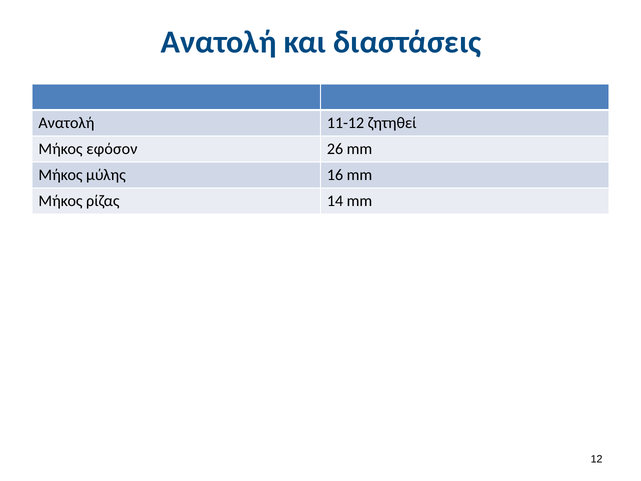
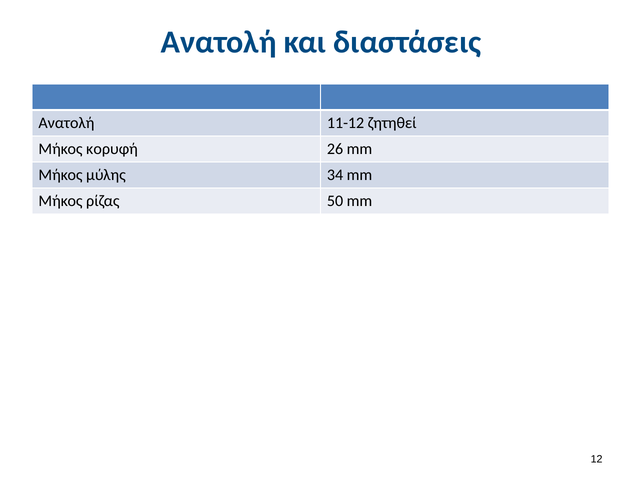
εφόσον: εφόσον -> κορυφή
16: 16 -> 34
14: 14 -> 50
